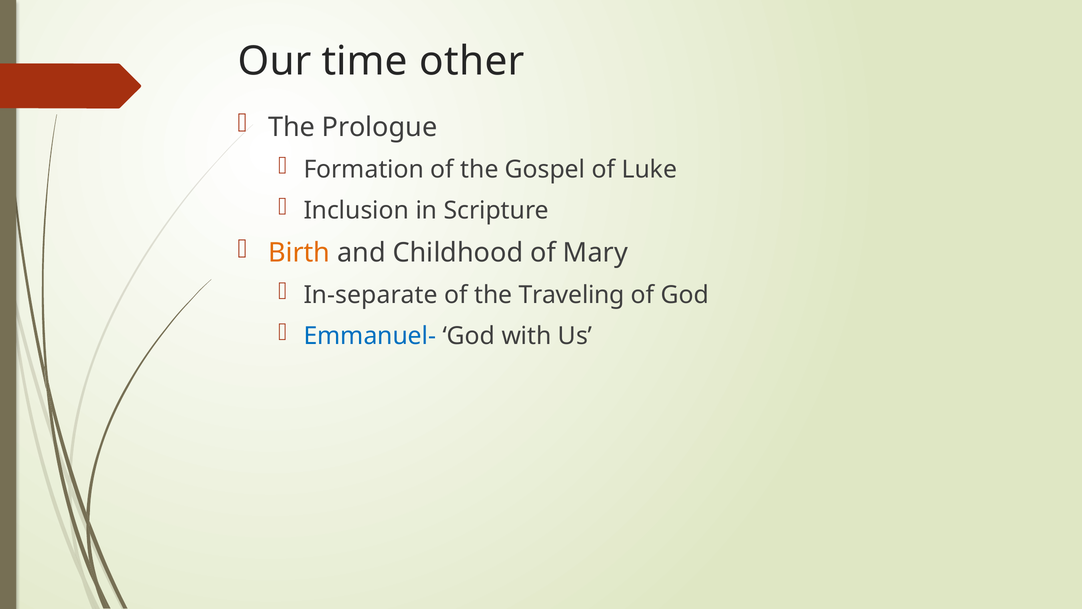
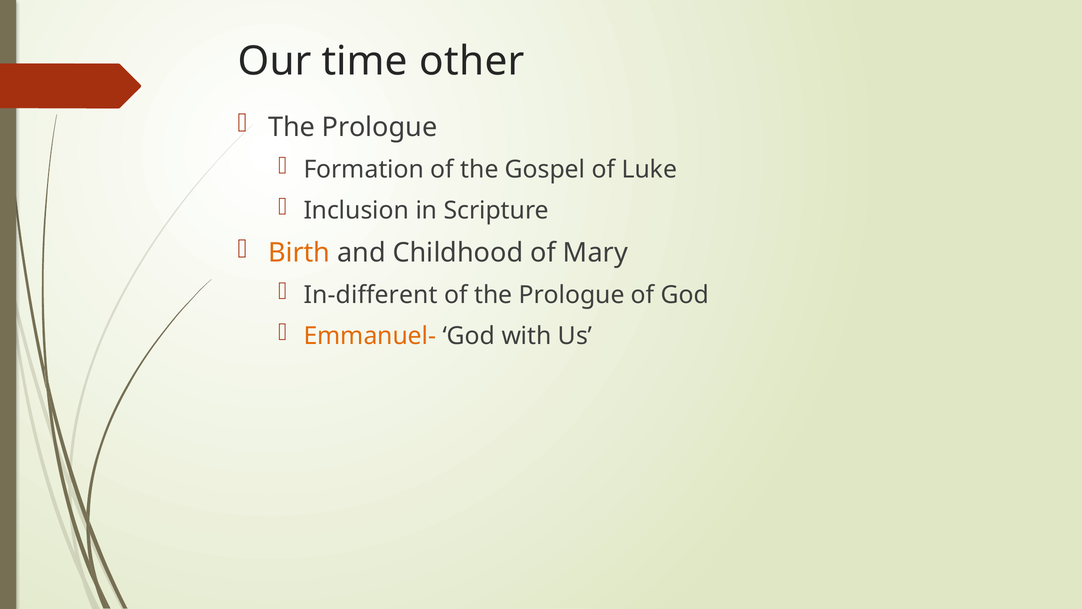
In-separate: In-separate -> In-different
of the Traveling: Traveling -> Prologue
Emmanuel- colour: blue -> orange
